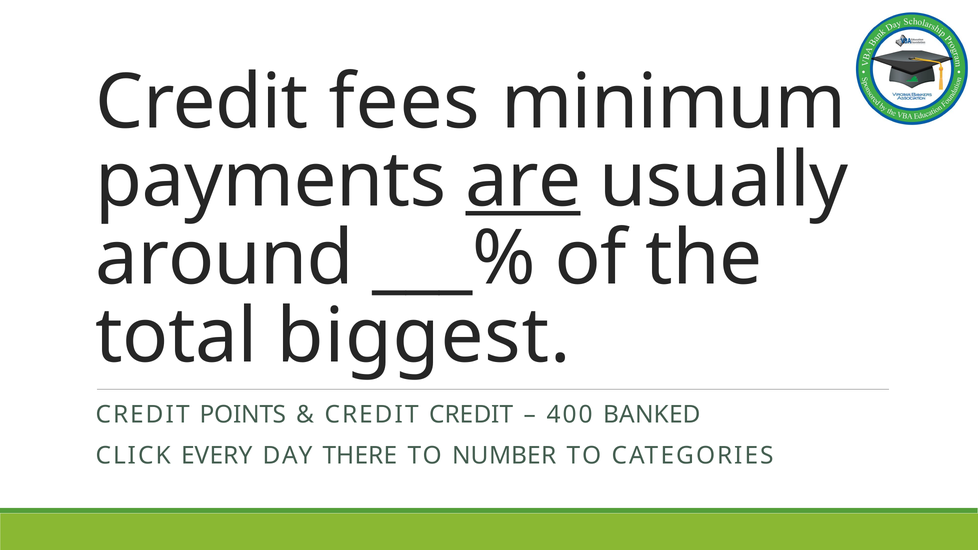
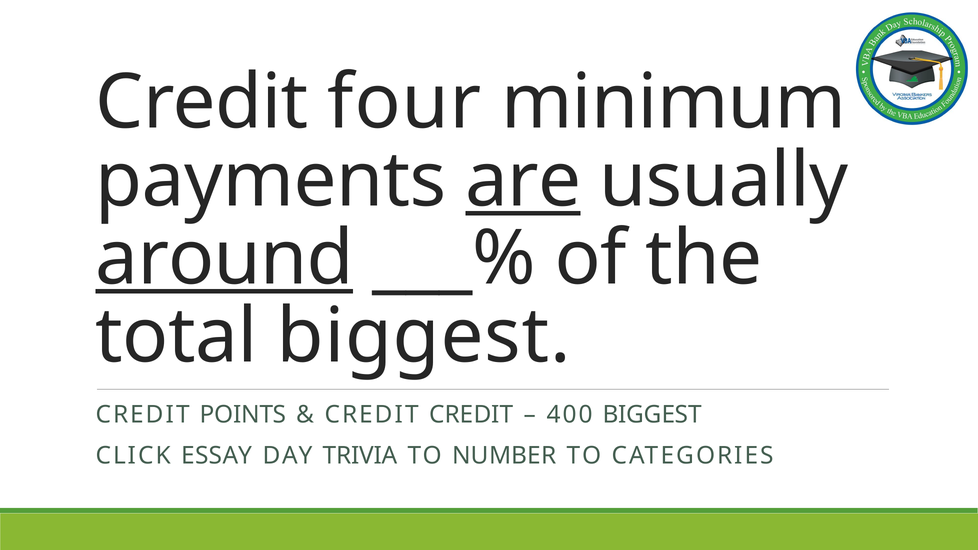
fees: fees -> four
around underline: none -> present
400 BANKED: BANKED -> BIGGEST
EVERY: EVERY -> ESSAY
THERE: THERE -> TRIVIA
